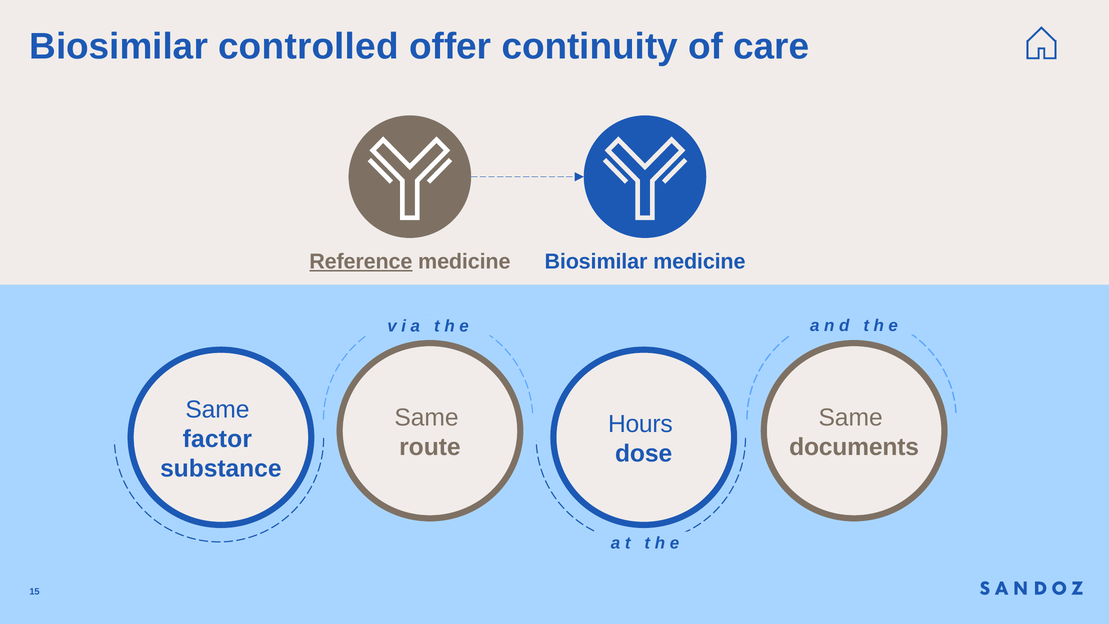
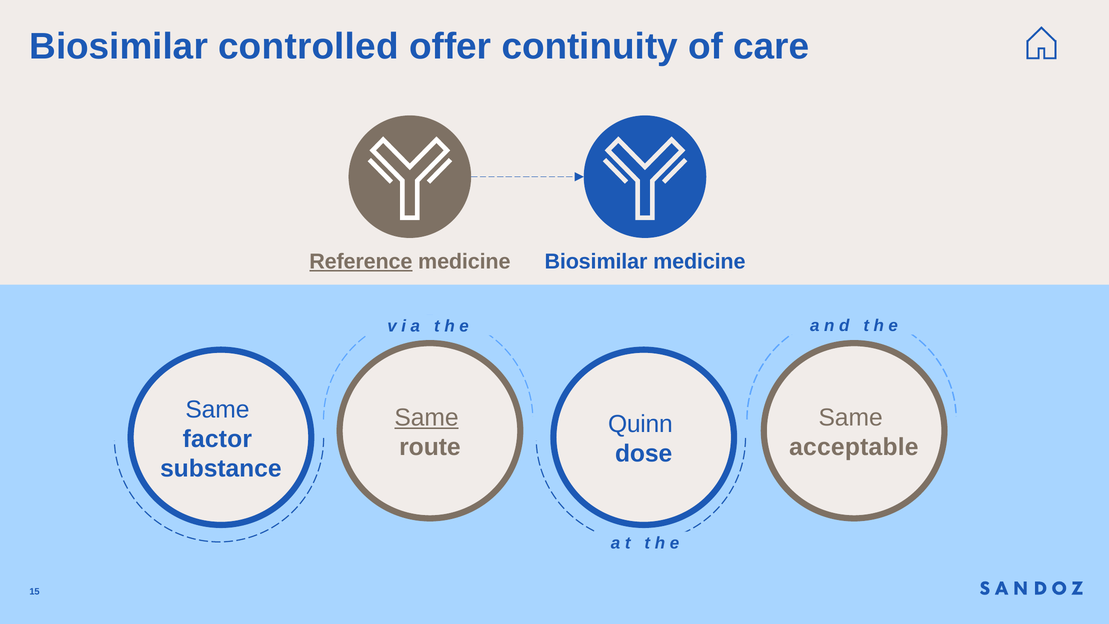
Same at (426, 418) underline: none -> present
Hours: Hours -> Quinn
documents: documents -> acceptable
